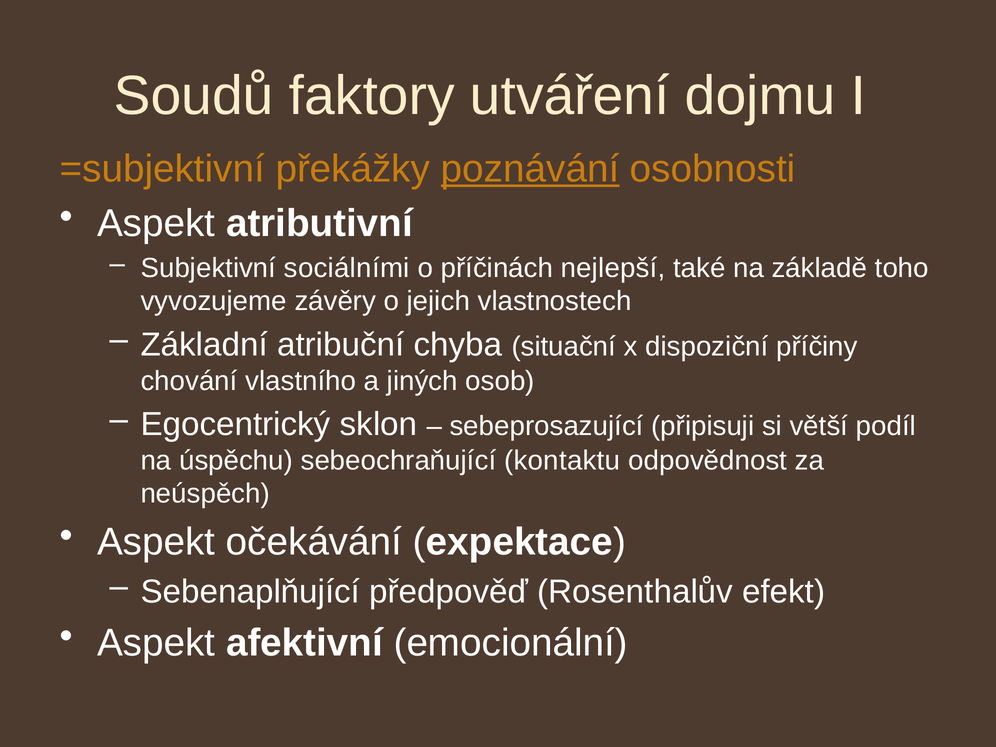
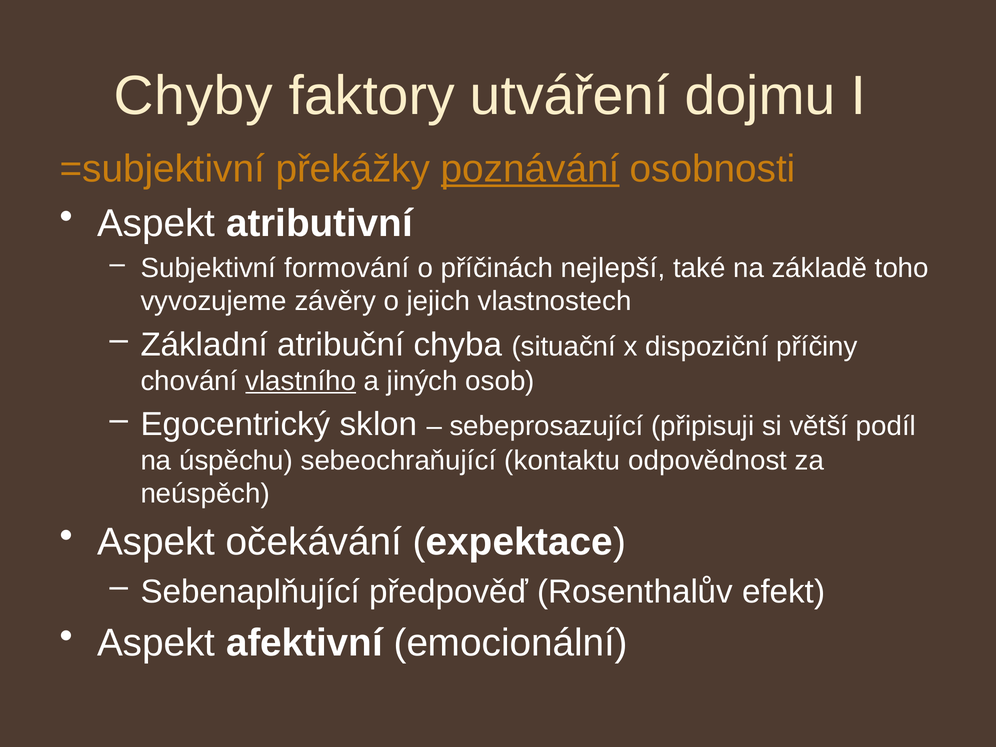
Soudů: Soudů -> Chyby
sociálními: sociálními -> formování
vlastního underline: none -> present
